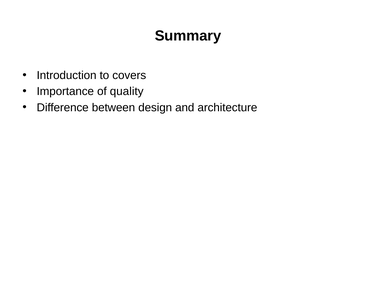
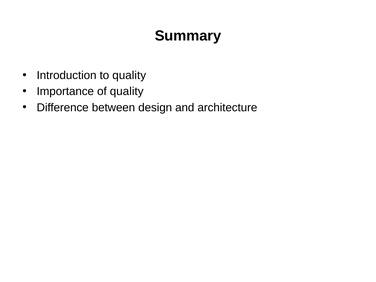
to covers: covers -> quality
